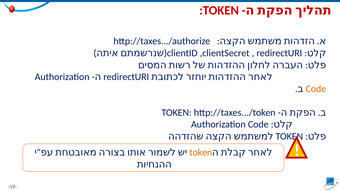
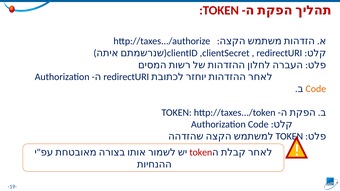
token at (201, 153) colour: orange -> red
